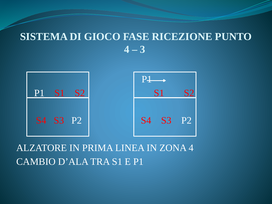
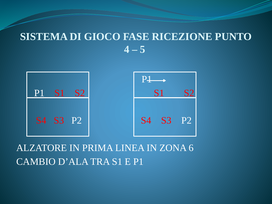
3: 3 -> 5
ZONA 4: 4 -> 6
